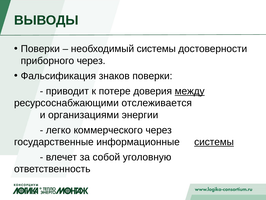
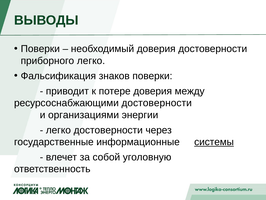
необходимый системы: системы -> доверия
приборного через: через -> легко
между underline: present -> none
ресурсоснабжающими отслеживается: отслеживается -> достоверности
легко коммерческого: коммерческого -> достоверности
